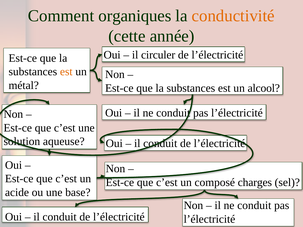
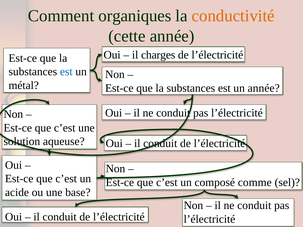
circuler: circuler -> charges
est at (66, 72) colour: orange -> blue
un alcool: alcool -> année
charges: charges -> comme
